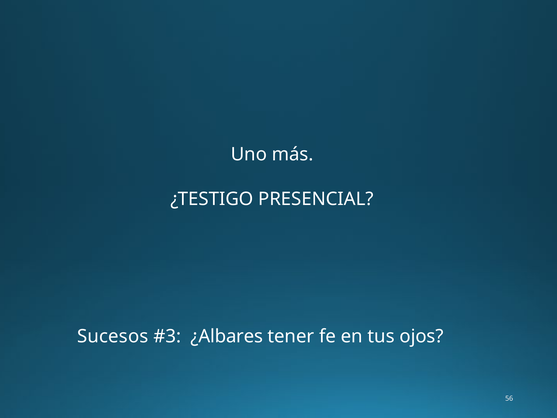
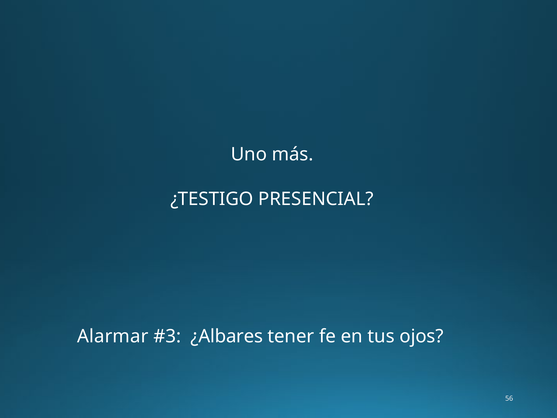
Sucesos: Sucesos -> Alarmar
